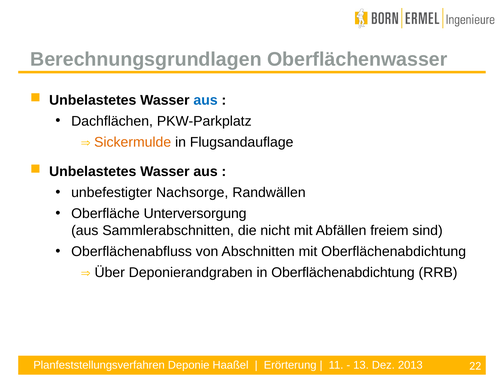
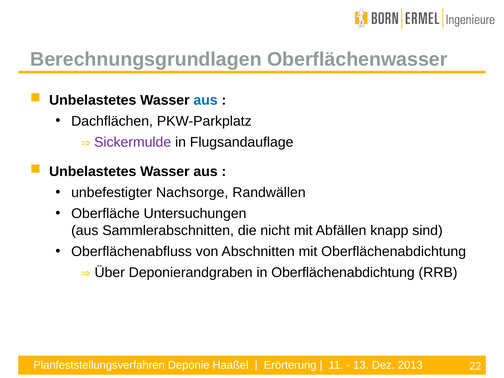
Sickermulde colour: orange -> purple
Unterversorgung: Unterversorgung -> Untersuchungen
freiem: freiem -> knapp
